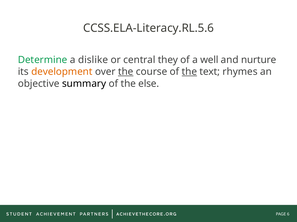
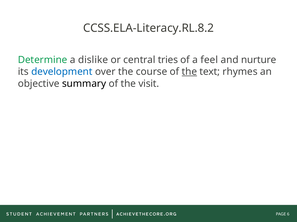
CCSS.ELA-Literacy.RL.5.6: CCSS.ELA-Literacy.RL.5.6 -> CCSS.ELA-Literacy.RL.8.2
they: they -> tries
well: well -> feel
development colour: orange -> blue
the at (126, 72) underline: present -> none
else: else -> visit
